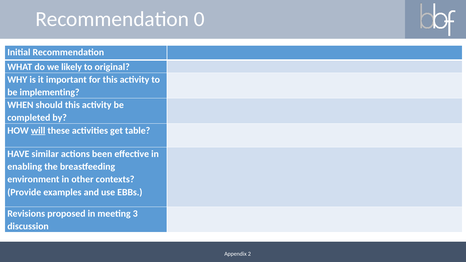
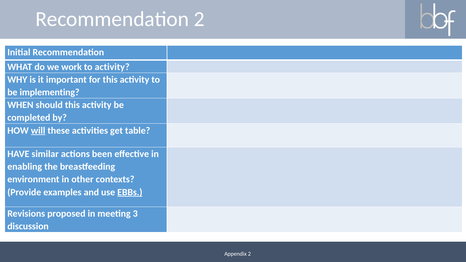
Recommendation 0: 0 -> 2
likely: likely -> work
to original: original -> activity
EBBs underline: none -> present
